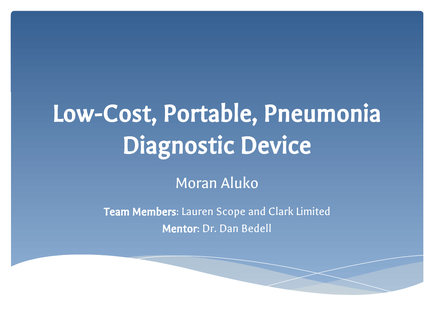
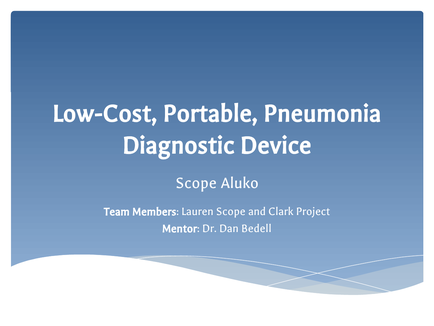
Moran at (196, 182): Moran -> Scope
Limited: Limited -> Project
